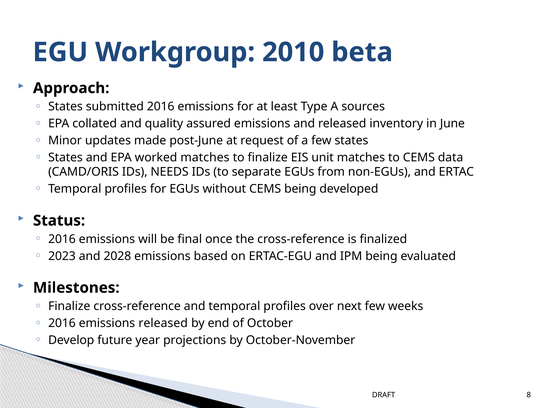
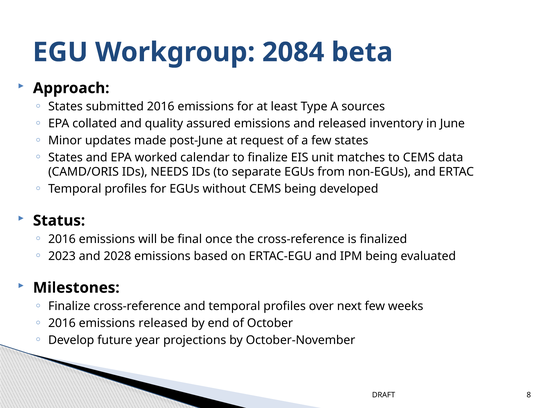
2010: 2010 -> 2084
worked matches: matches -> calendar
